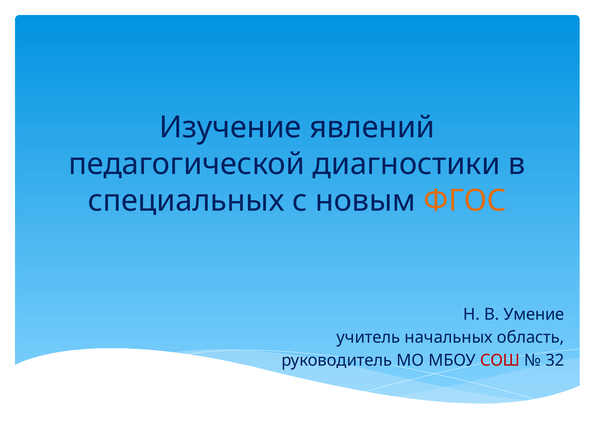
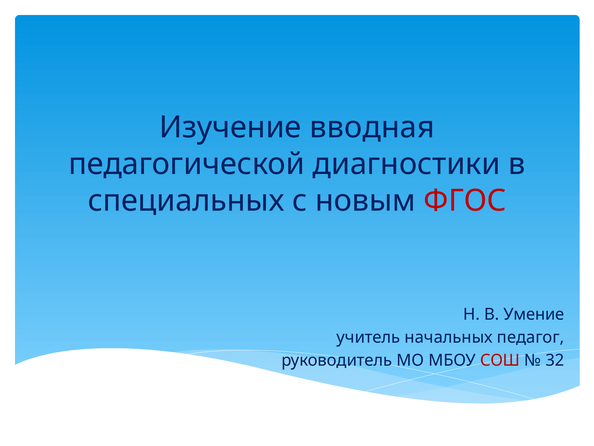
явлений: явлений -> вводная
ФГОС colour: orange -> red
область: область -> педагог
